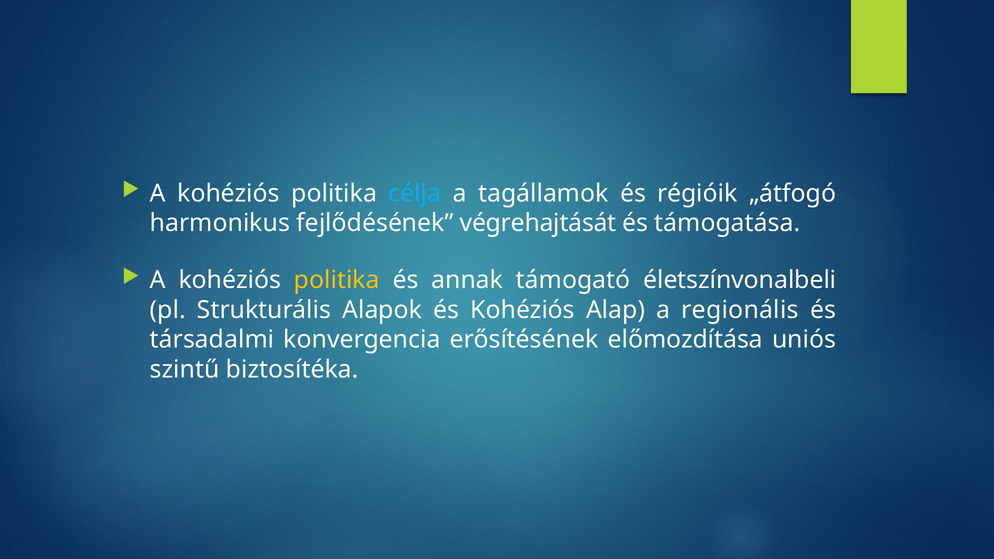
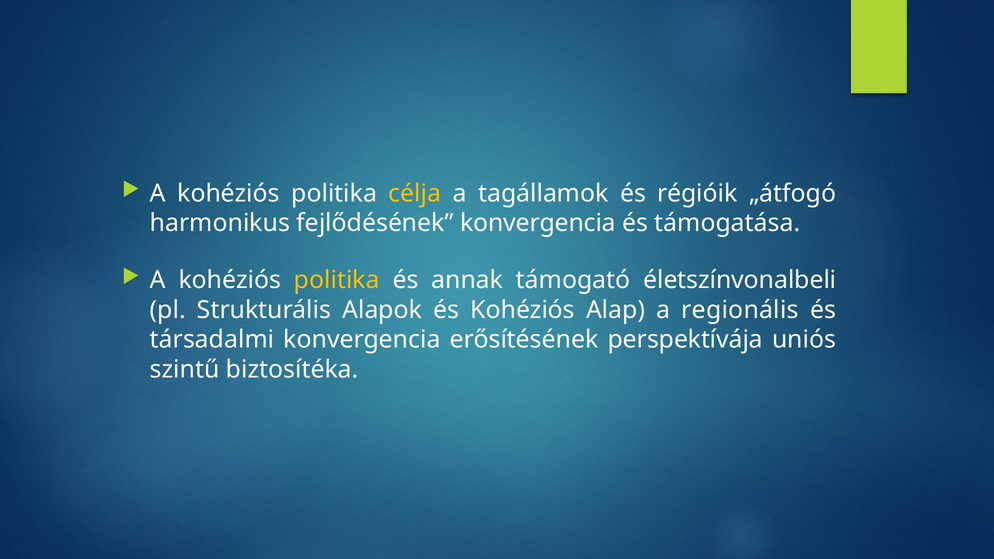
célja colour: light blue -> yellow
fejlődésének végrehajtását: végrehajtását -> konvergencia
előmozdítása: előmozdítása -> perspektívája
